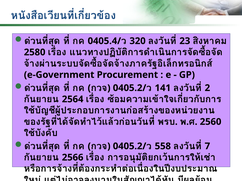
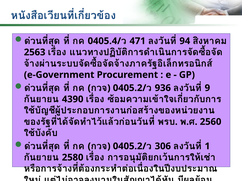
320: 320 -> 471
23: 23 -> 94
2580: 2580 -> 2563
141: 141 -> 936
2: 2 -> 9
2564: 2564 -> 4390
558: 558 -> 306
7: 7 -> 1
2566: 2566 -> 2580
